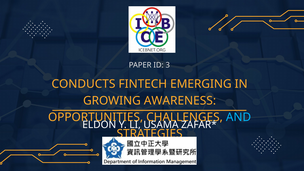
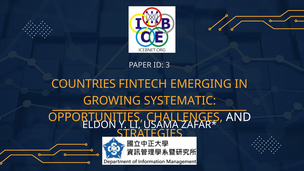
CONDUCTS: CONDUCTS -> COUNTRIES
AWARENESS: AWARENESS -> SYSTEMATIC
AND colour: light blue -> white
